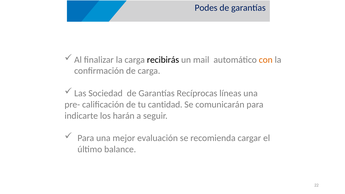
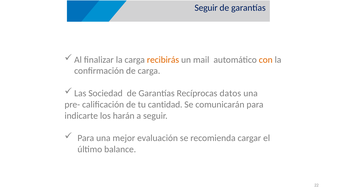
Podes at (206, 8): Podes -> Seguir
recibirás colour: black -> orange
líneas: líneas -> datos
